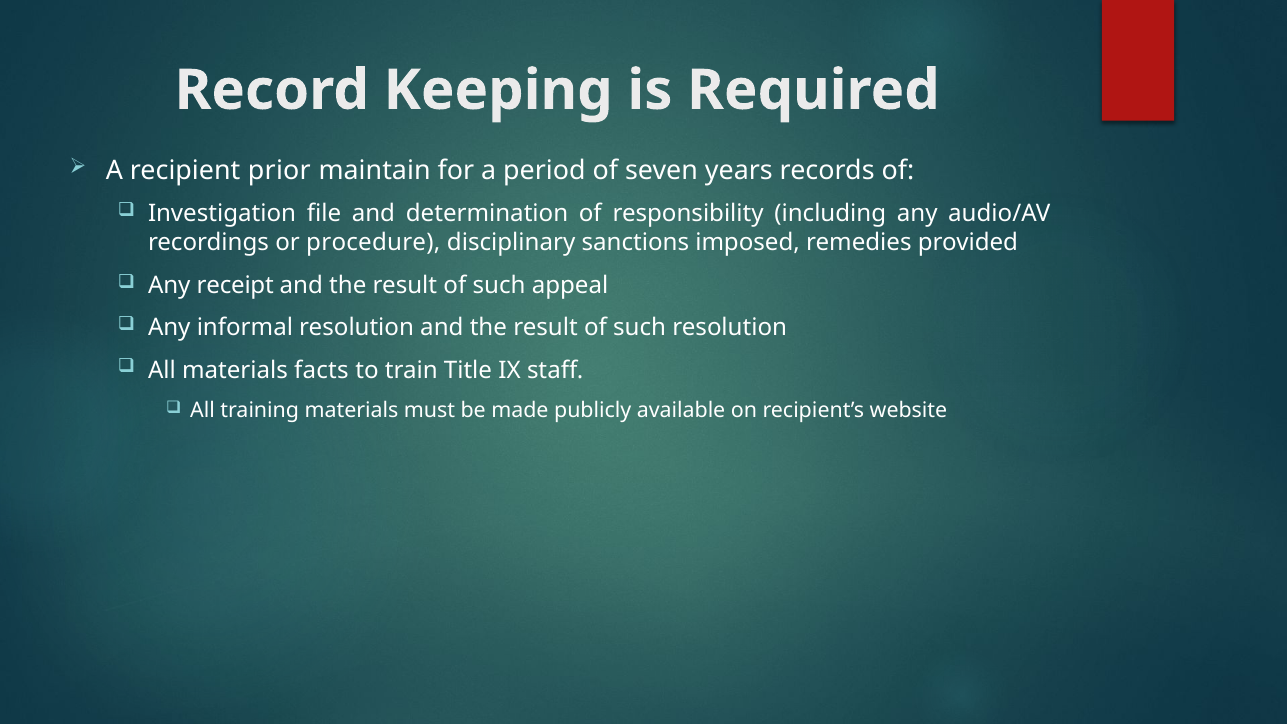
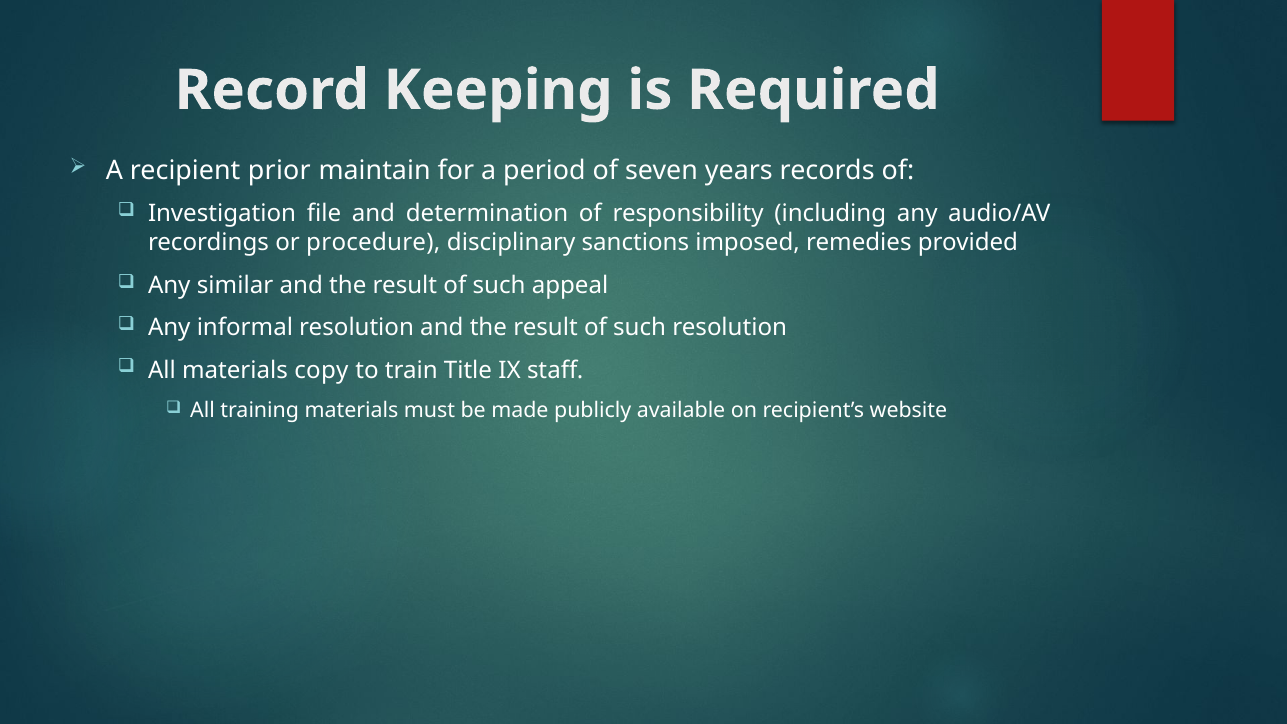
receipt: receipt -> similar
facts: facts -> copy
